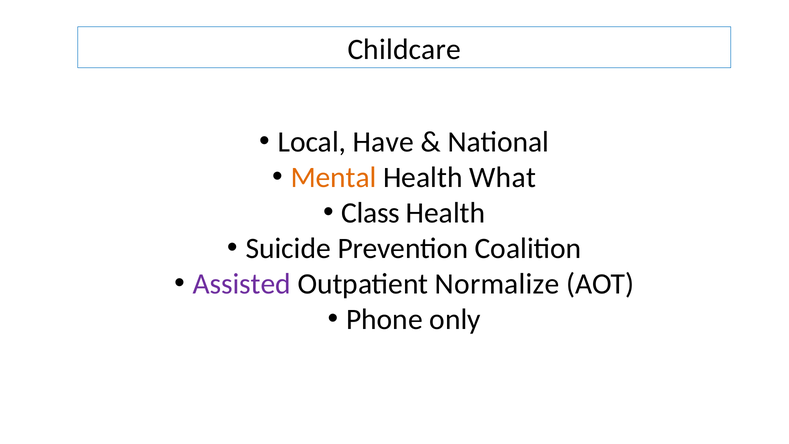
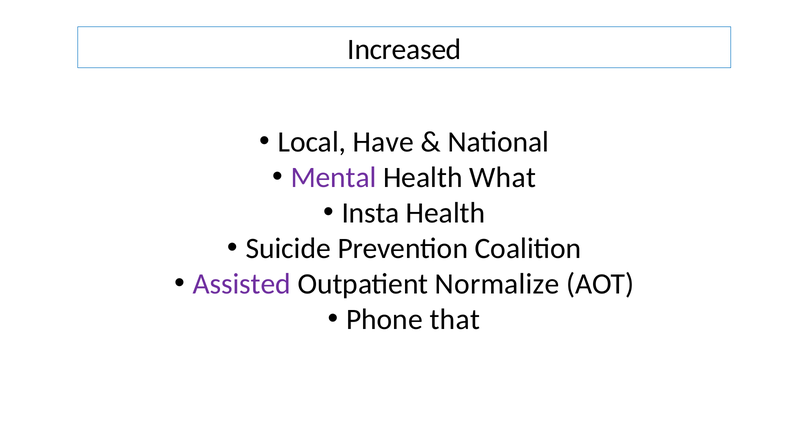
Childcare: Childcare -> Increased
Mental colour: orange -> purple
Class: Class -> Insta
only: only -> that
